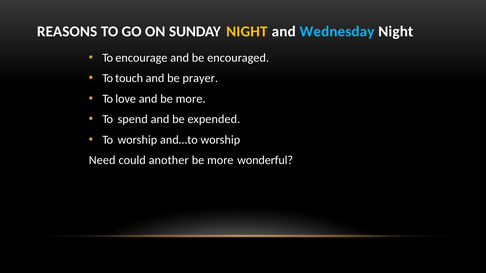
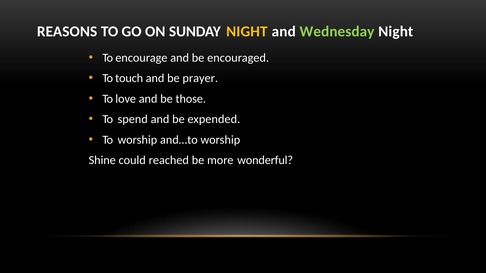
Wednesday colour: light blue -> light green
and be more: more -> those
Need: Need -> Shine
another: another -> reached
